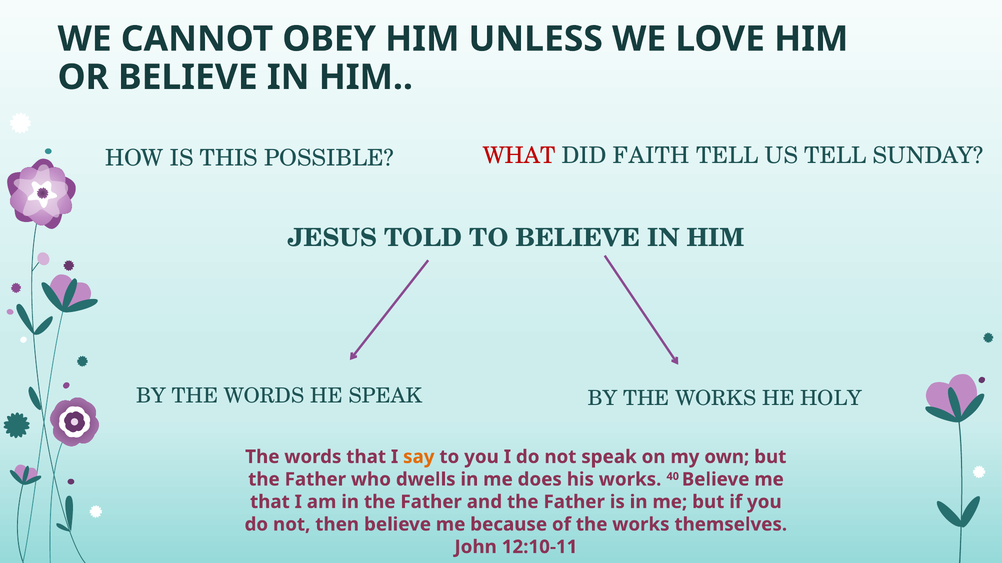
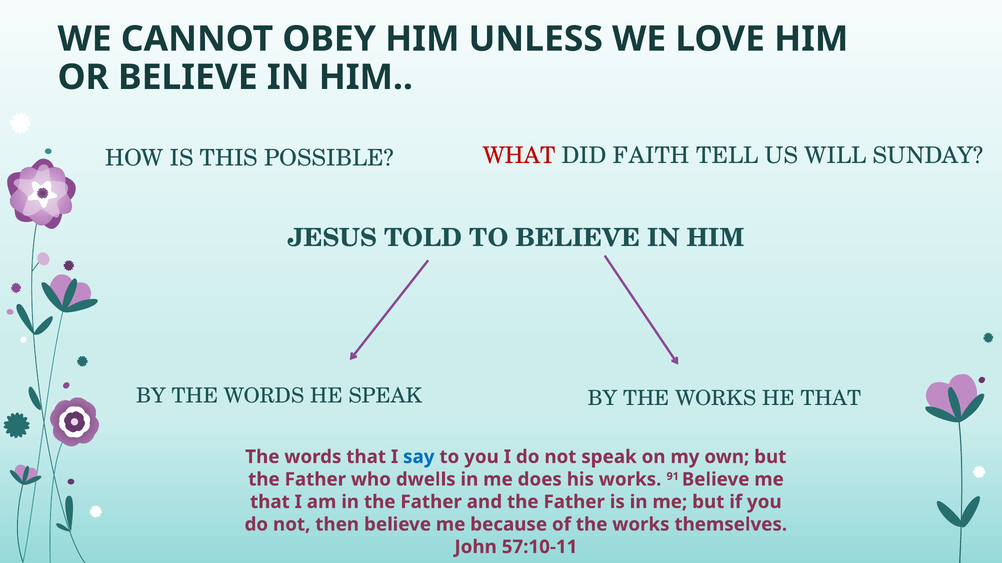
US TELL: TELL -> WILL
HE HOLY: HOLY -> THAT
say colour: orange -> blue
40: 40 -> 91
12:10-11: 12:10-11 -> 57:10-11
